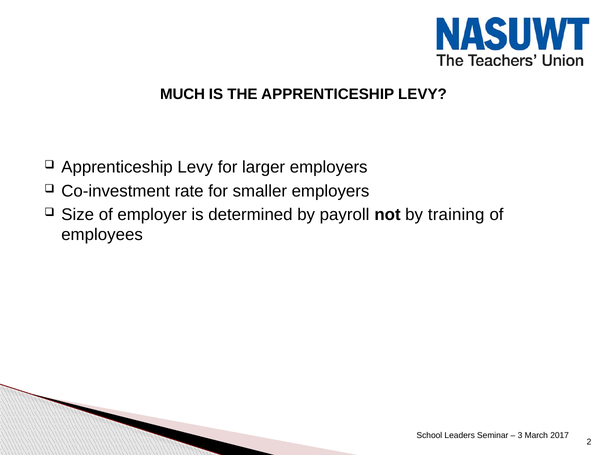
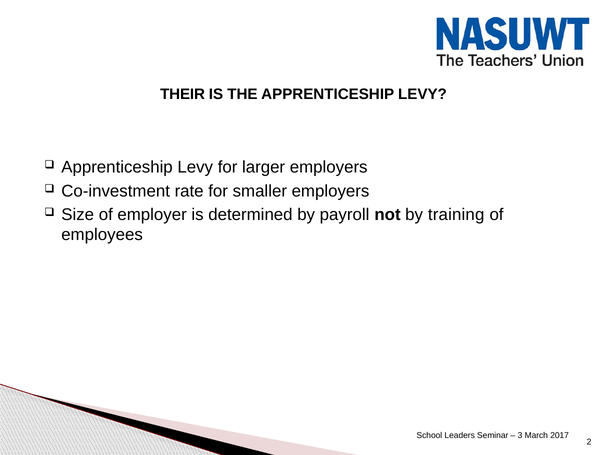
MUCH: MUCH -> THEIR
